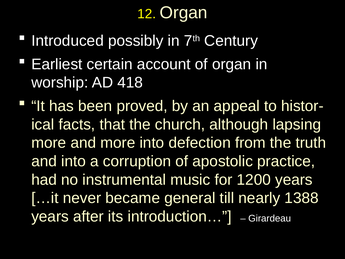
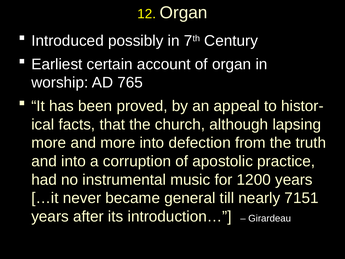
418: 418 -> 765
1388: 1388 -> 7151
